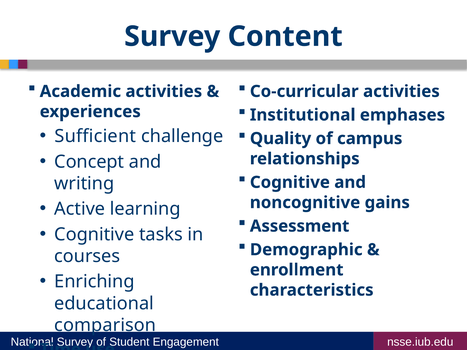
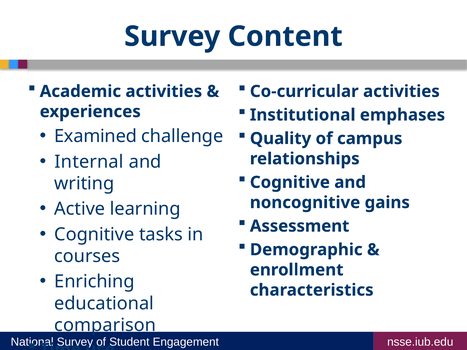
Sufficient: Sufficient -> Examined
Concept: Concept -> Internal
